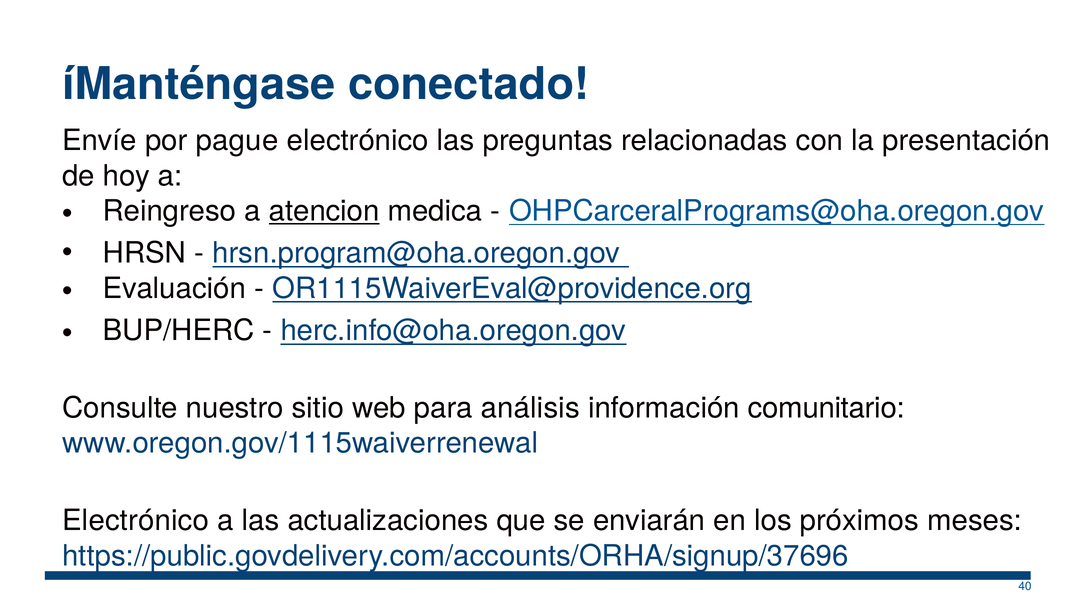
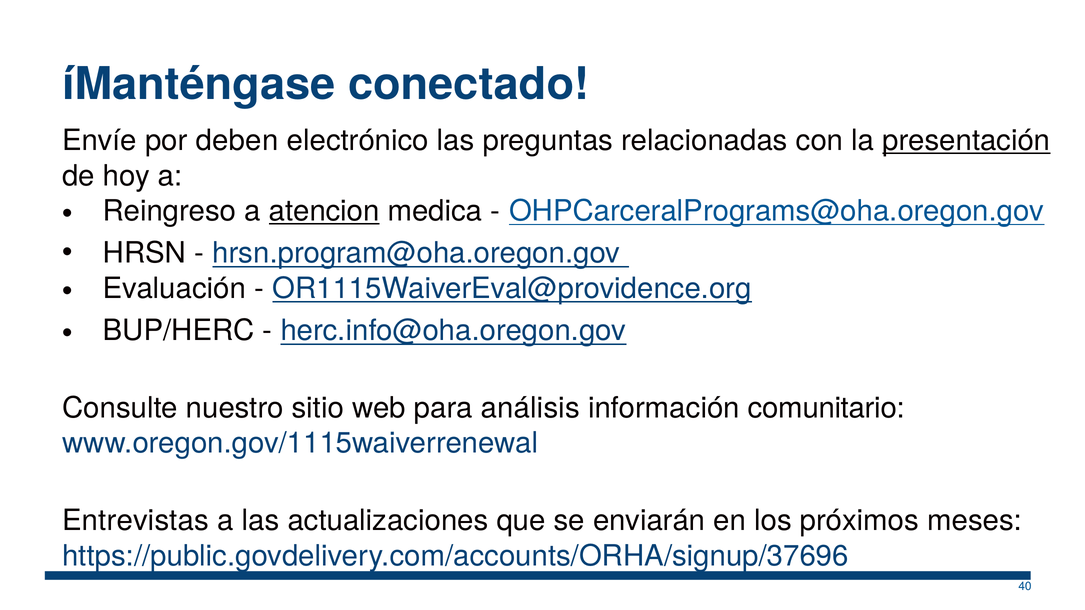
pague: pague -> deben
presentación underline: none -> present
Electrónico at (136, 521): Electrónico -> Entrevistas
